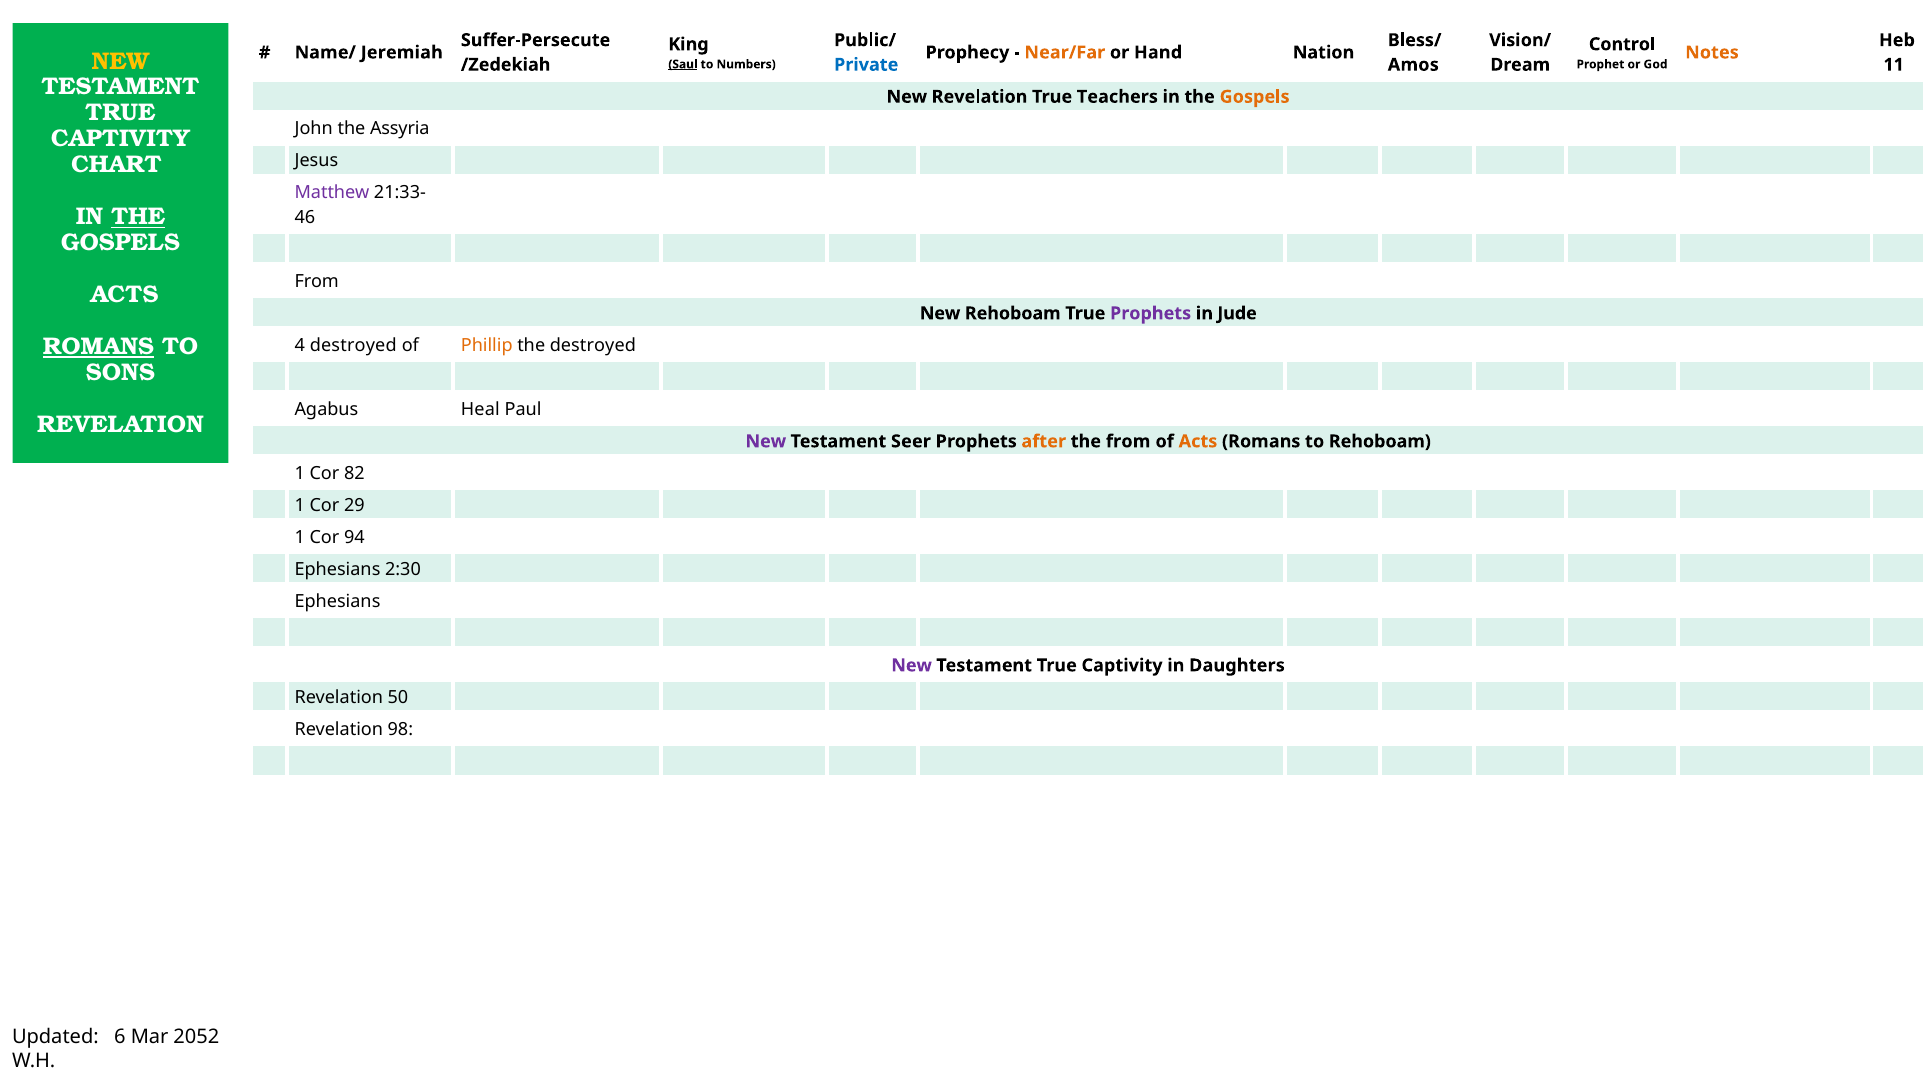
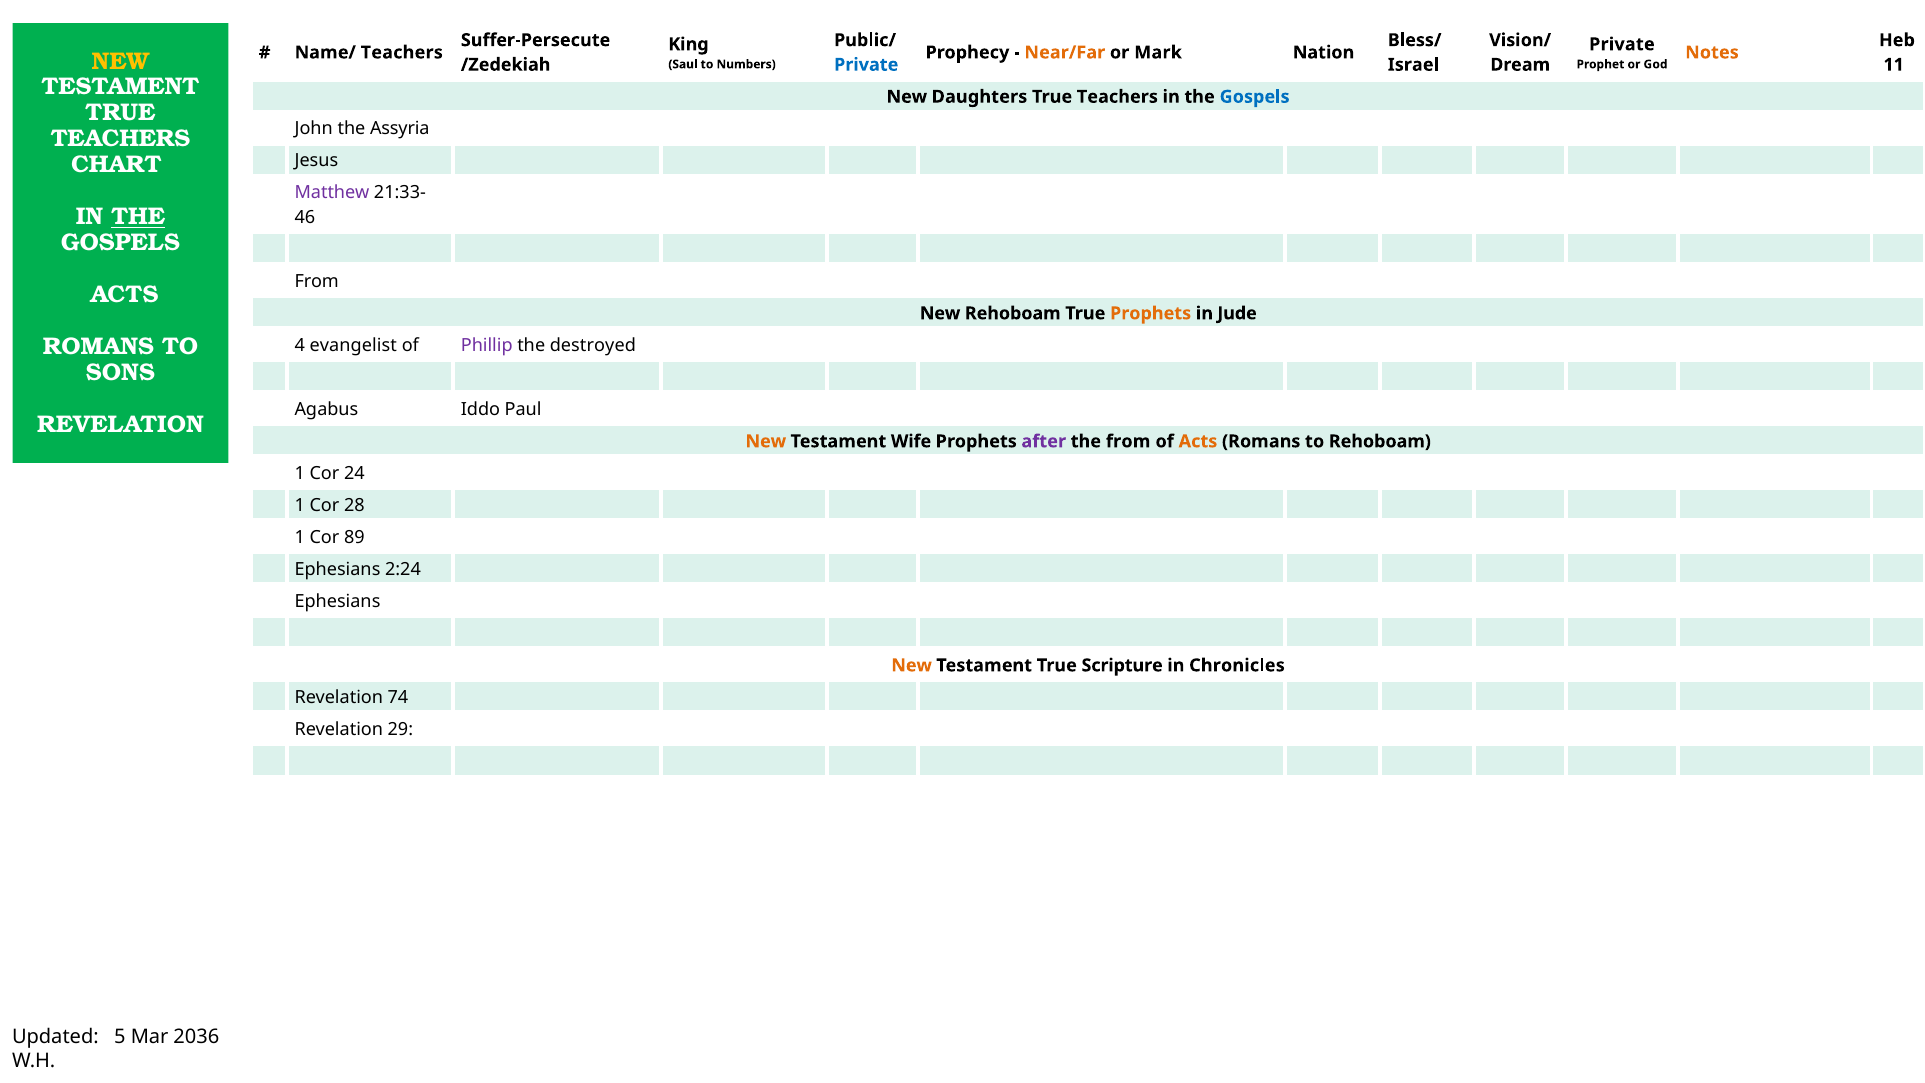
Control at (1622, 44): Control -> Private
Name/ Jeremiah: Jeremiah -> Teachers
Hand: Hand -> Mark
Amos: Amos -> Israel
Saul underline: present -> none
New Revelation: Revelation -> Daughters
Gospels at (1255, 97) colour: orange -> blue
CAPTIVITY at (120, 139): CAPTIVITY -> TEACHERS
Prophets at (1151, 313) colour: purple -> orange
ROMANS at (98, 347) underline: present -> none
4 destroyed: destroyed -> evangelist
Phillip colour: orange -> purple
Heal: Heal -> Iddo
New at (766, 441) colour: purple -> orange
Seer: Seer -> Wife
after colour: orange -> purple
82: 82 -> 24
29: 29 -> 28
94: 94 -> 89
2:30: 2:30 -> 2:24
New at (912, 665) colour: purple -> orange
Captivity at (1122, 665): Captivity -> Scripture
Daughters: Daughters -> Chronicles
50: 50 -> 74
98: 98 -> 29
6: 6 -> 5
2052: 2052 -> 2036
